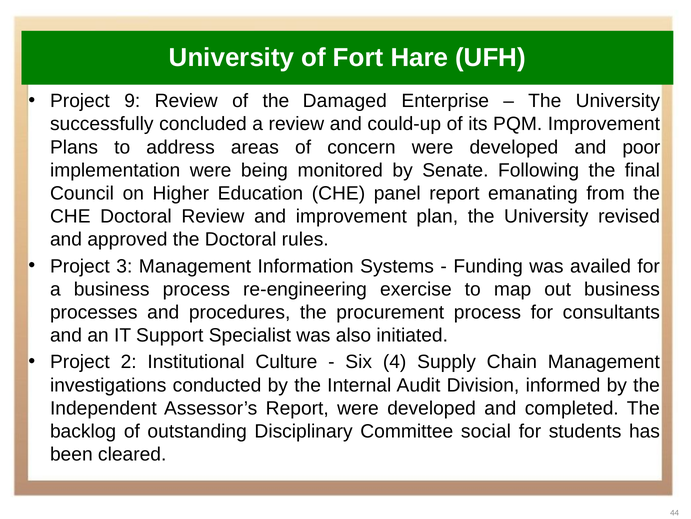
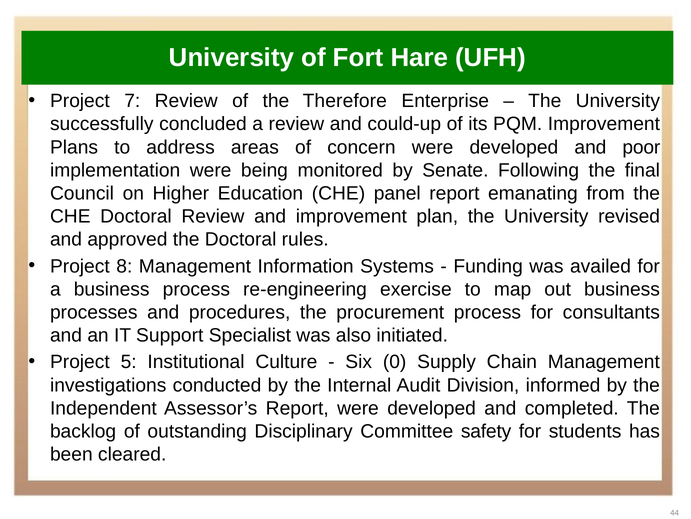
9: 9 -> 7
Damaged: Damaged -> Therefore
3: 3 -> 8
2: 2 -> 5
4: 4 -> 0
social: social -> safety
